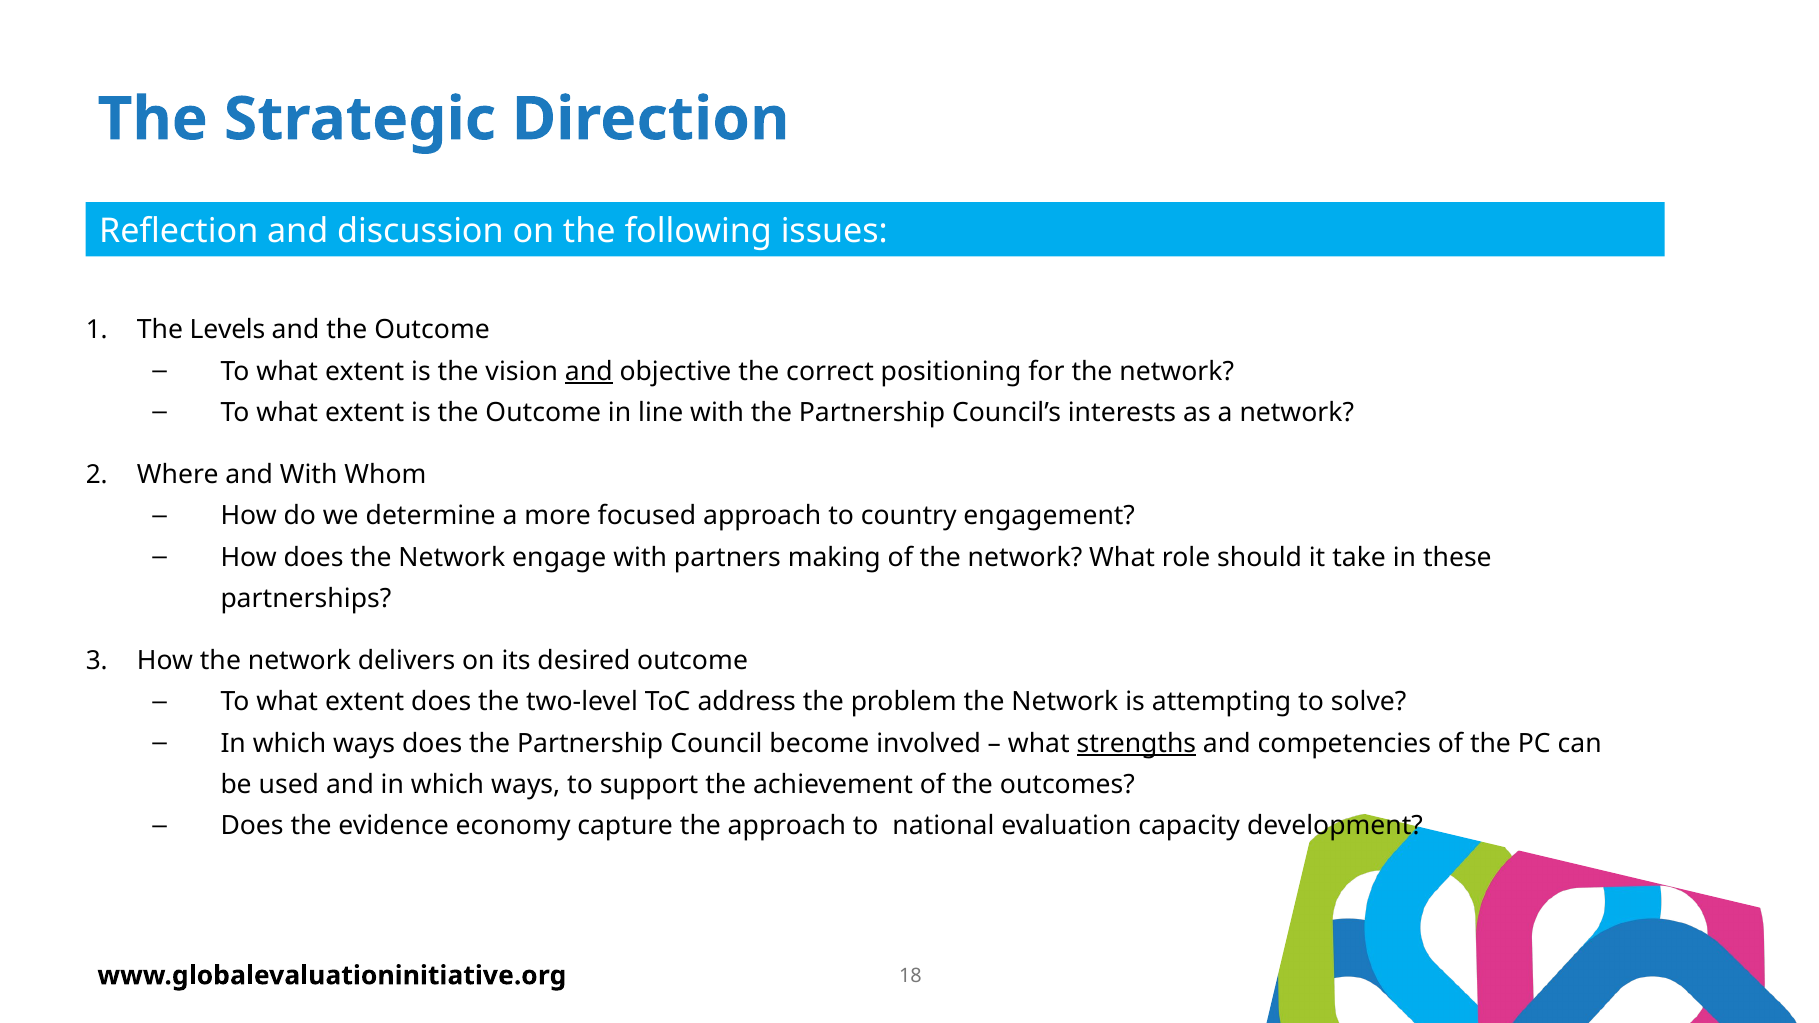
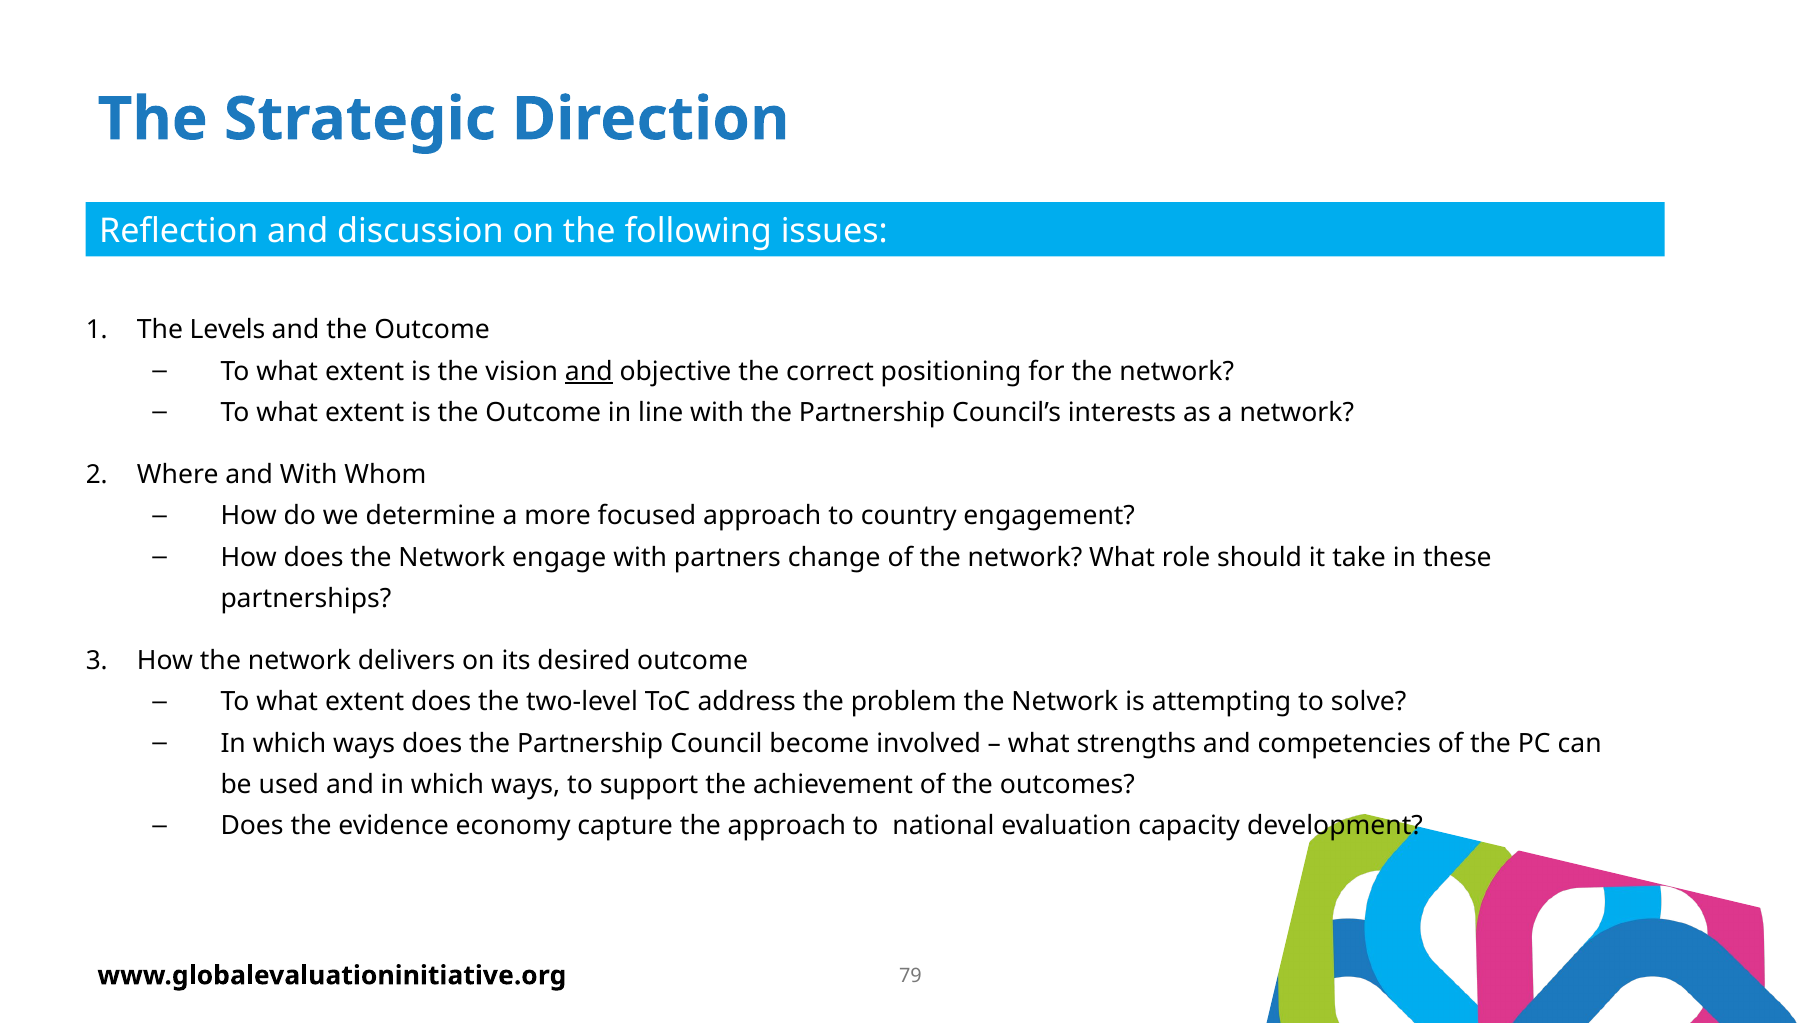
making: making -> change
strengths underline: present -> none
18: 18 -> 79
